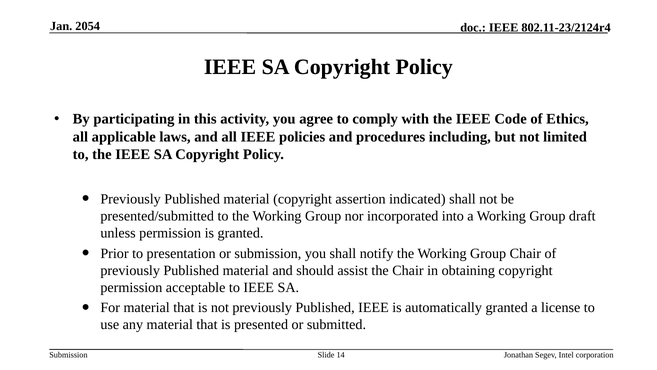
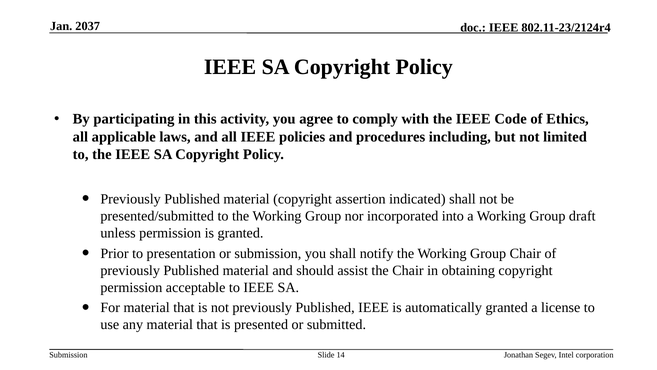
2054: 2054 -> 2037
